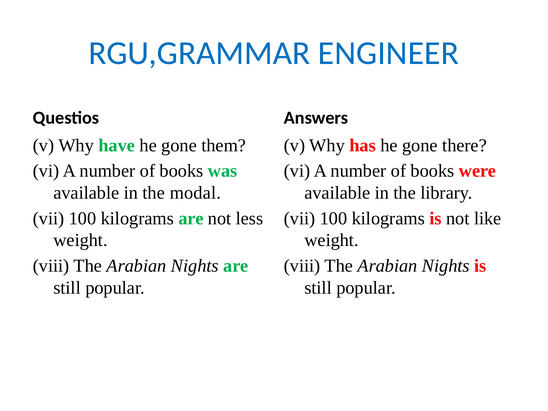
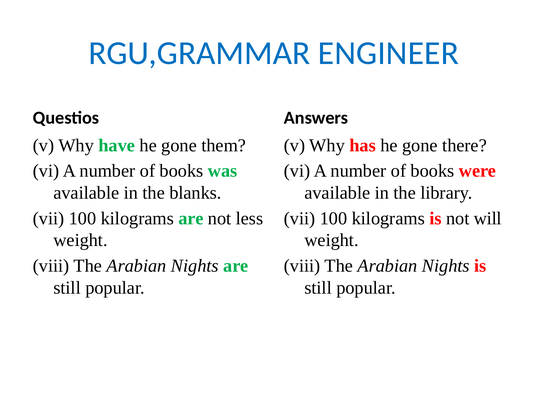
modal: modal -> blanks
like: like -> will
